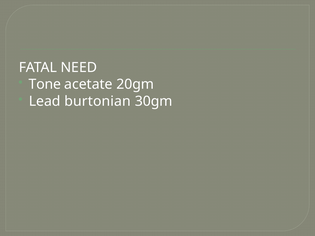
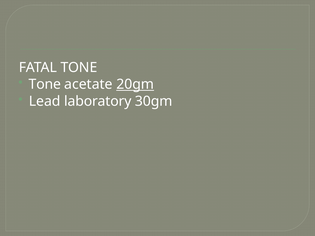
FATAL NEED: NEED -> TONE
20gm underline: none -> present
burtonian: burtonian -> laboratory
